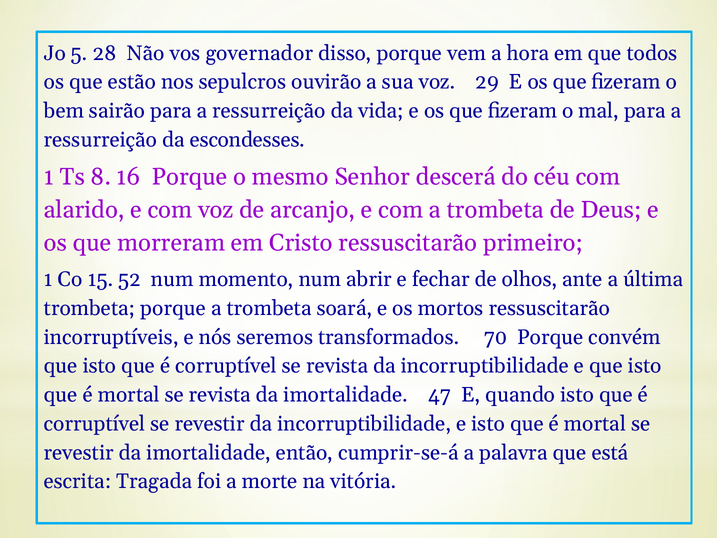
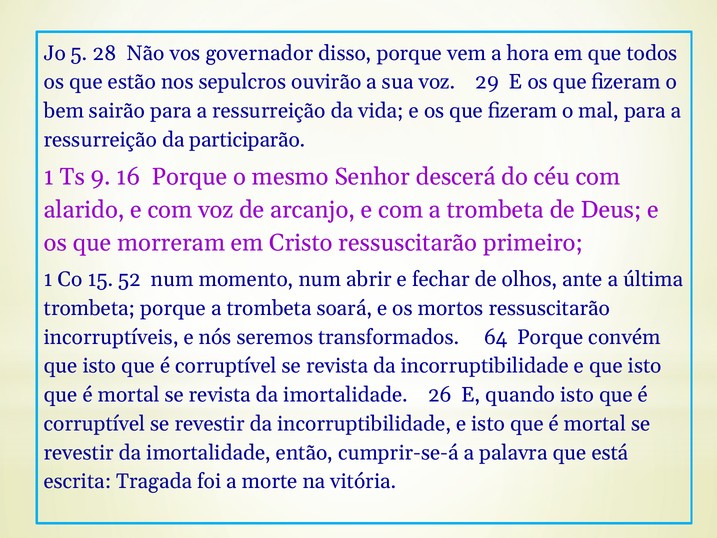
escondesses: escondesses -> participarão
8: 8 -> 9
70: 70 -> 64
47: 47 -> 26
